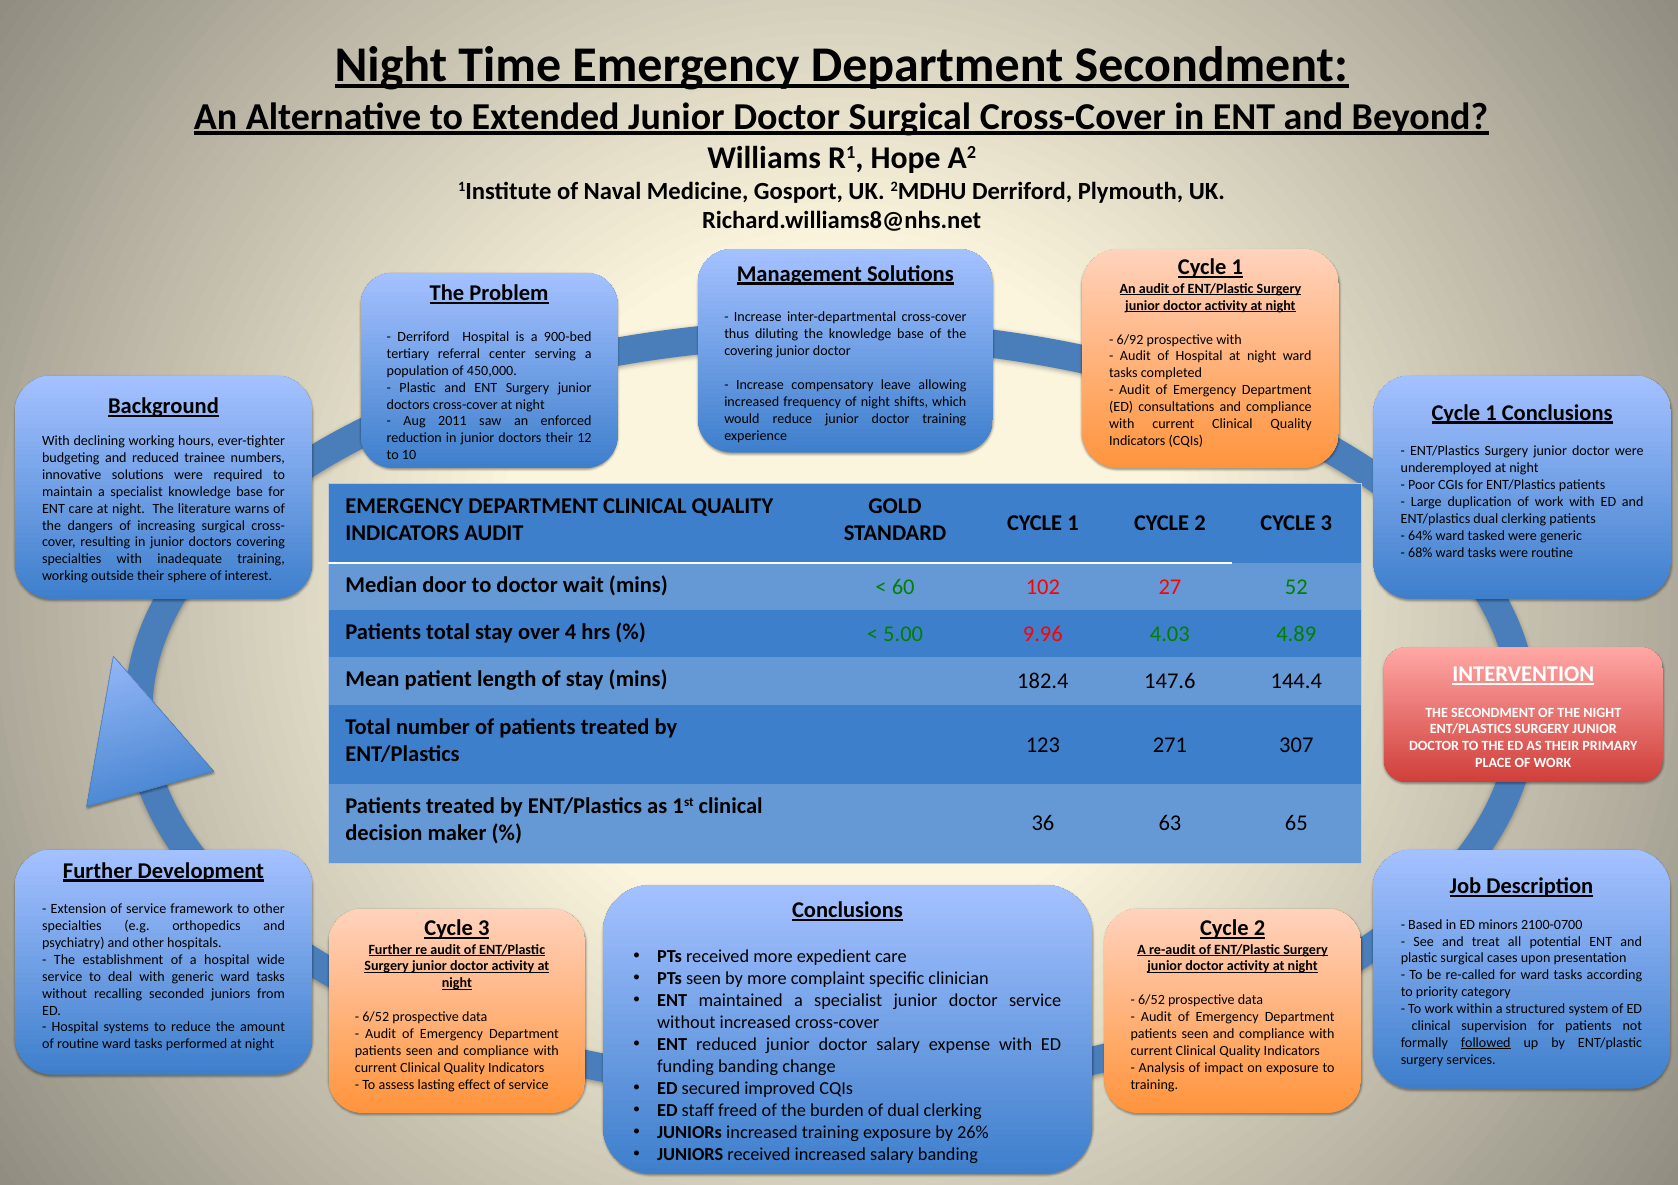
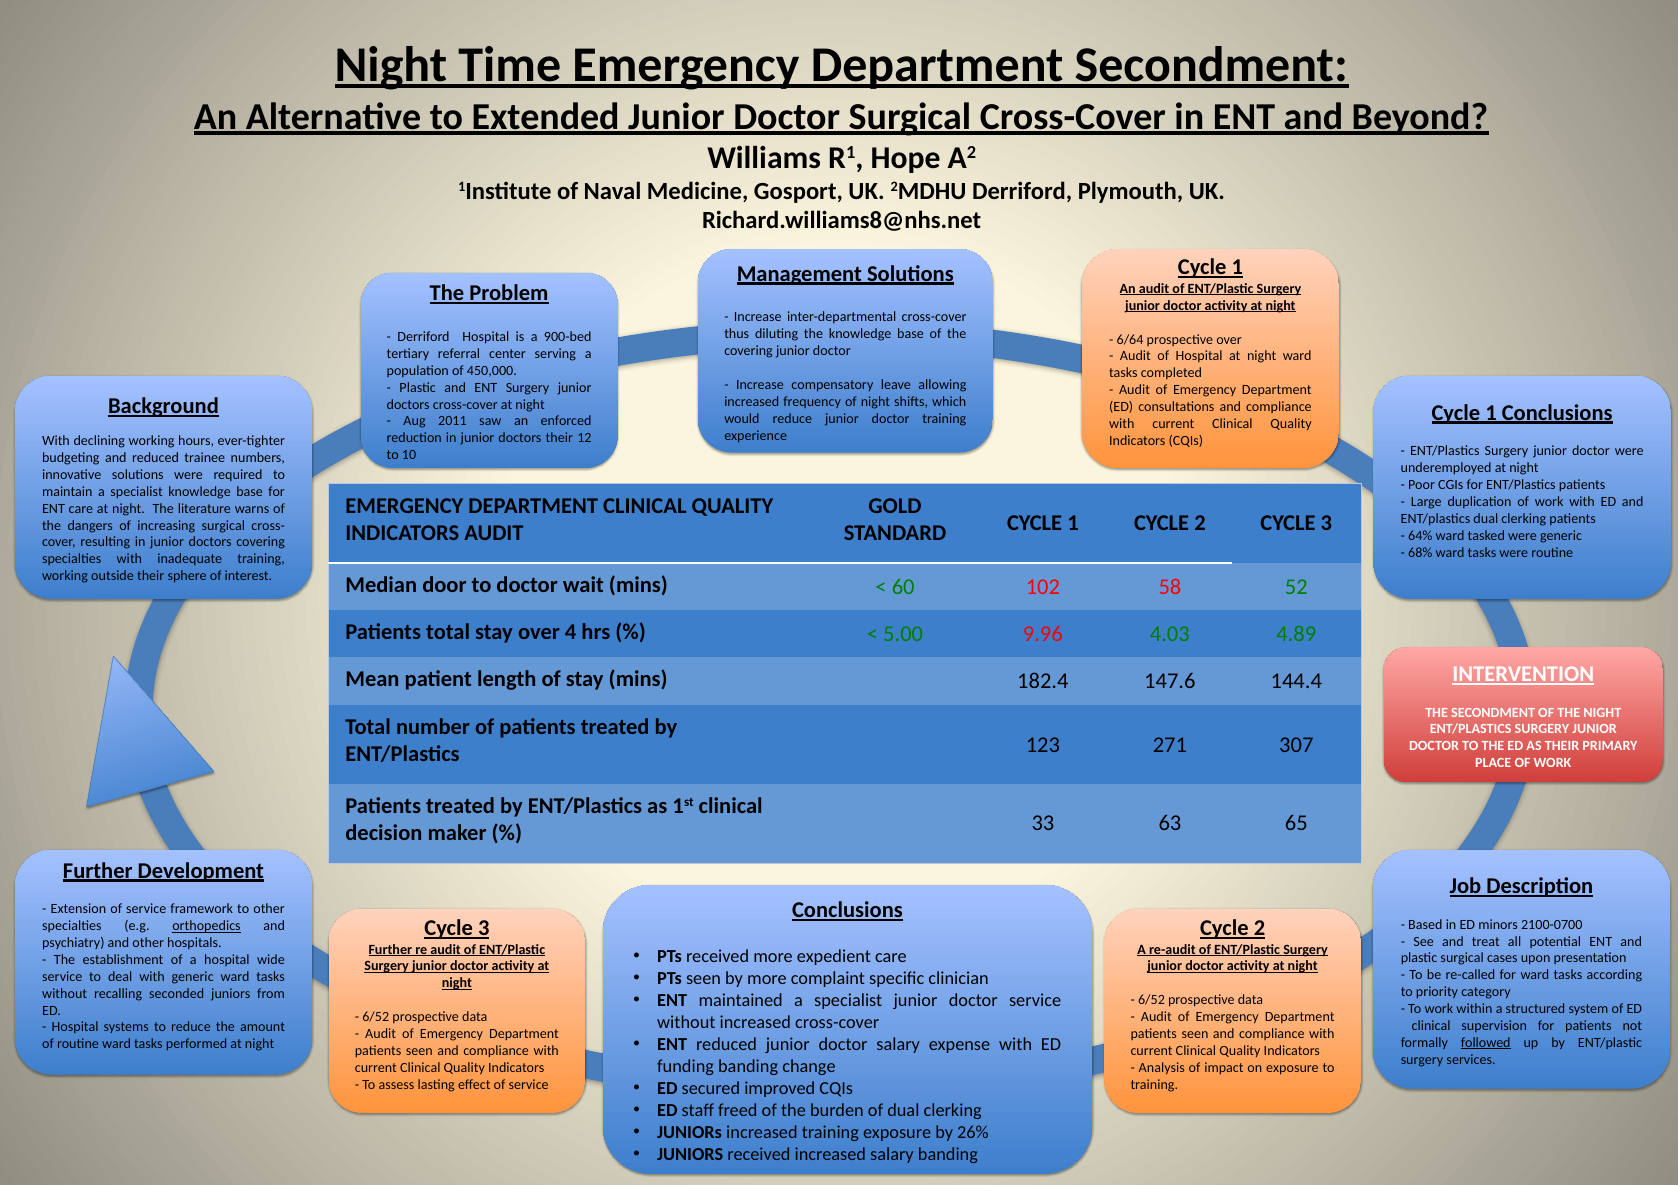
6/92: 6/92 -> 6/64
prospective with: with -> over
27: 27 -> 58
36: 36 -> 33
orthopedics underline: none -> present
